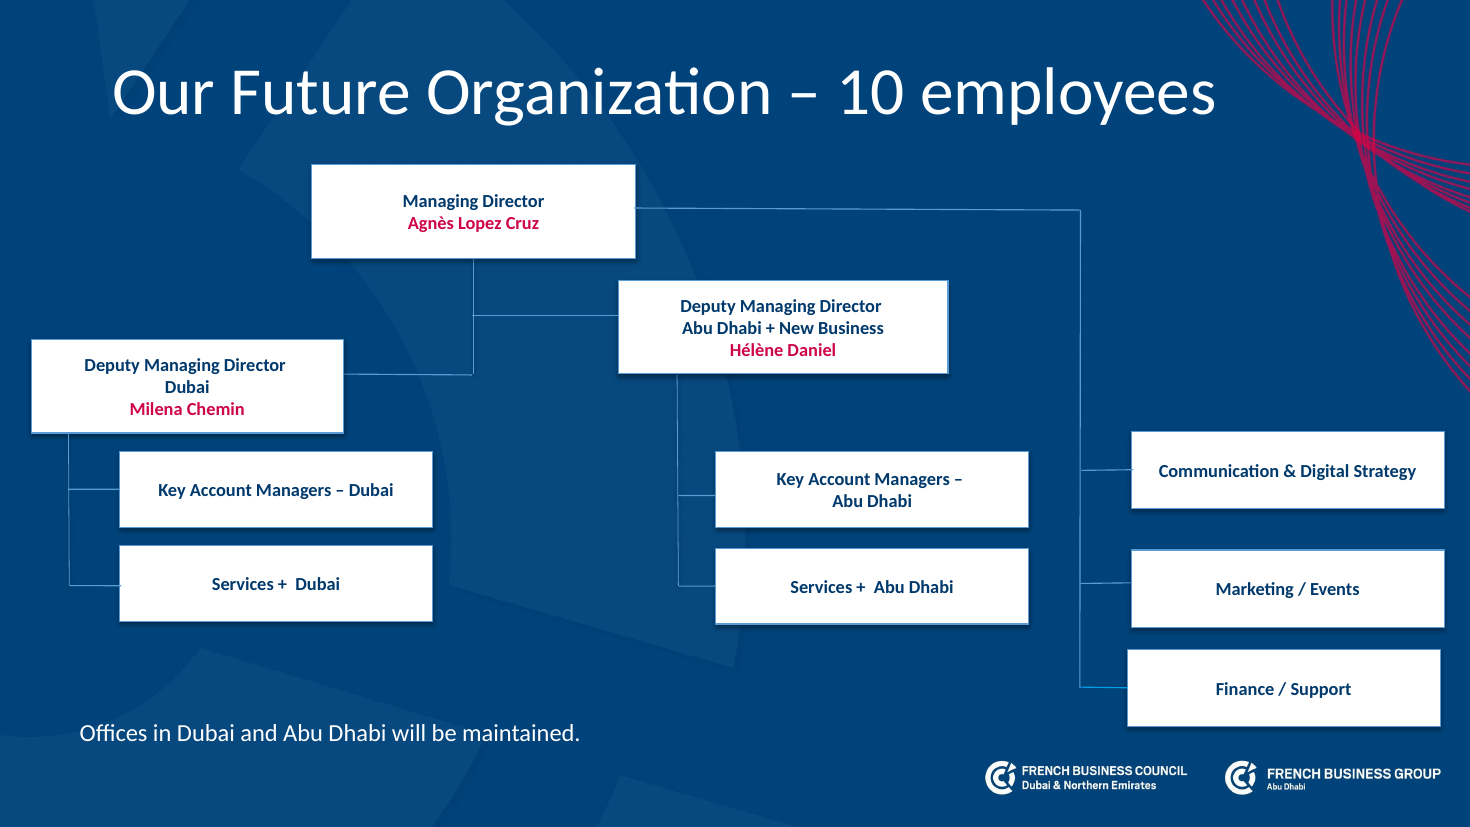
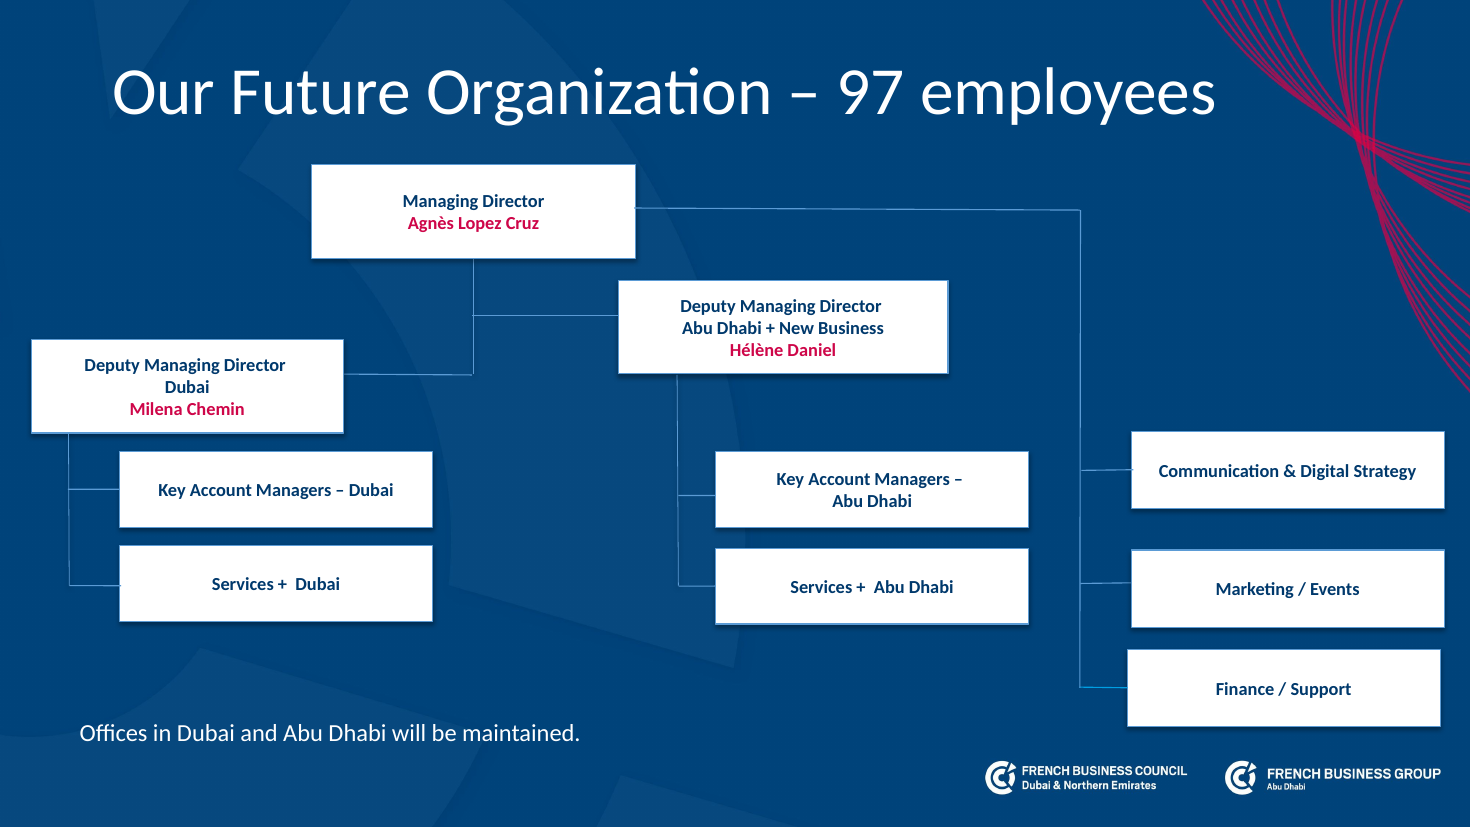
10: 10 -> 97
